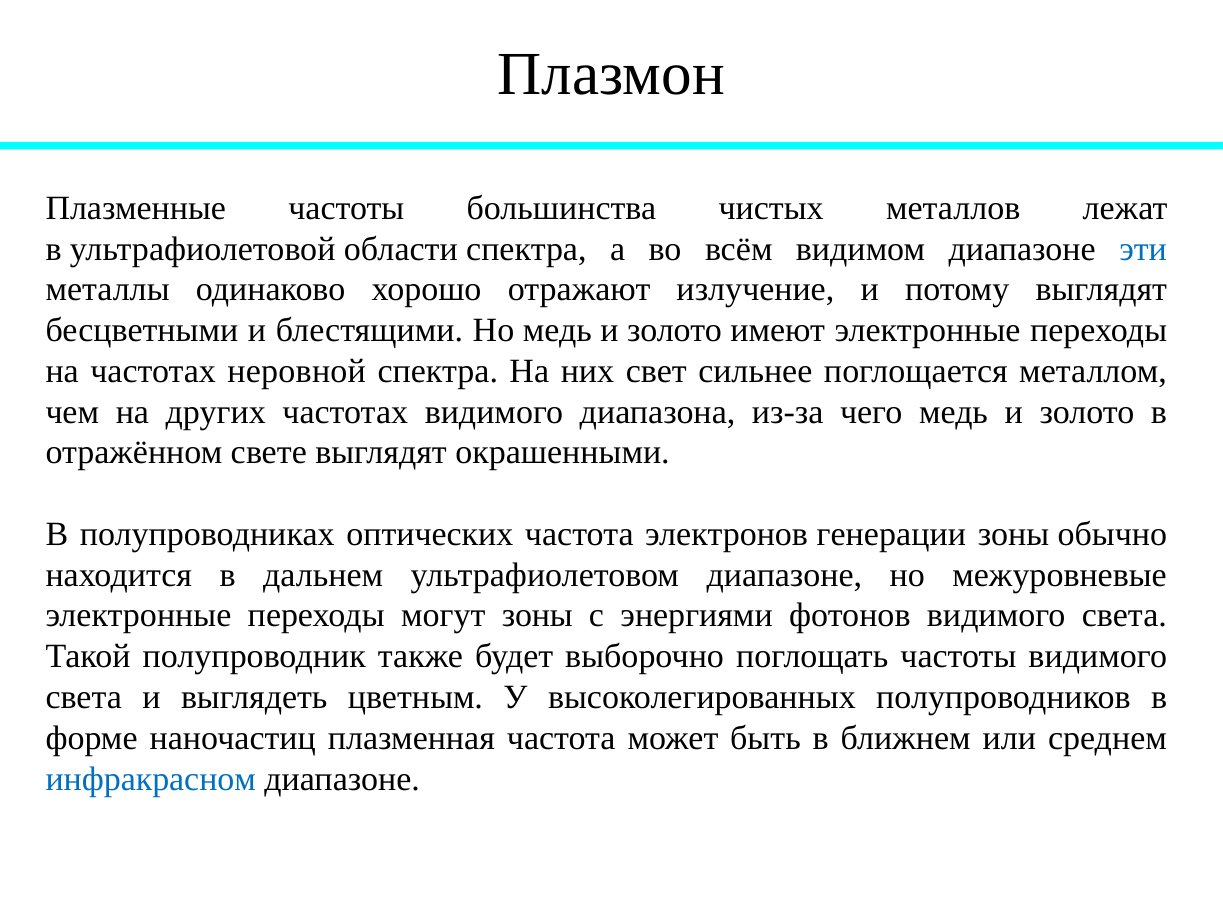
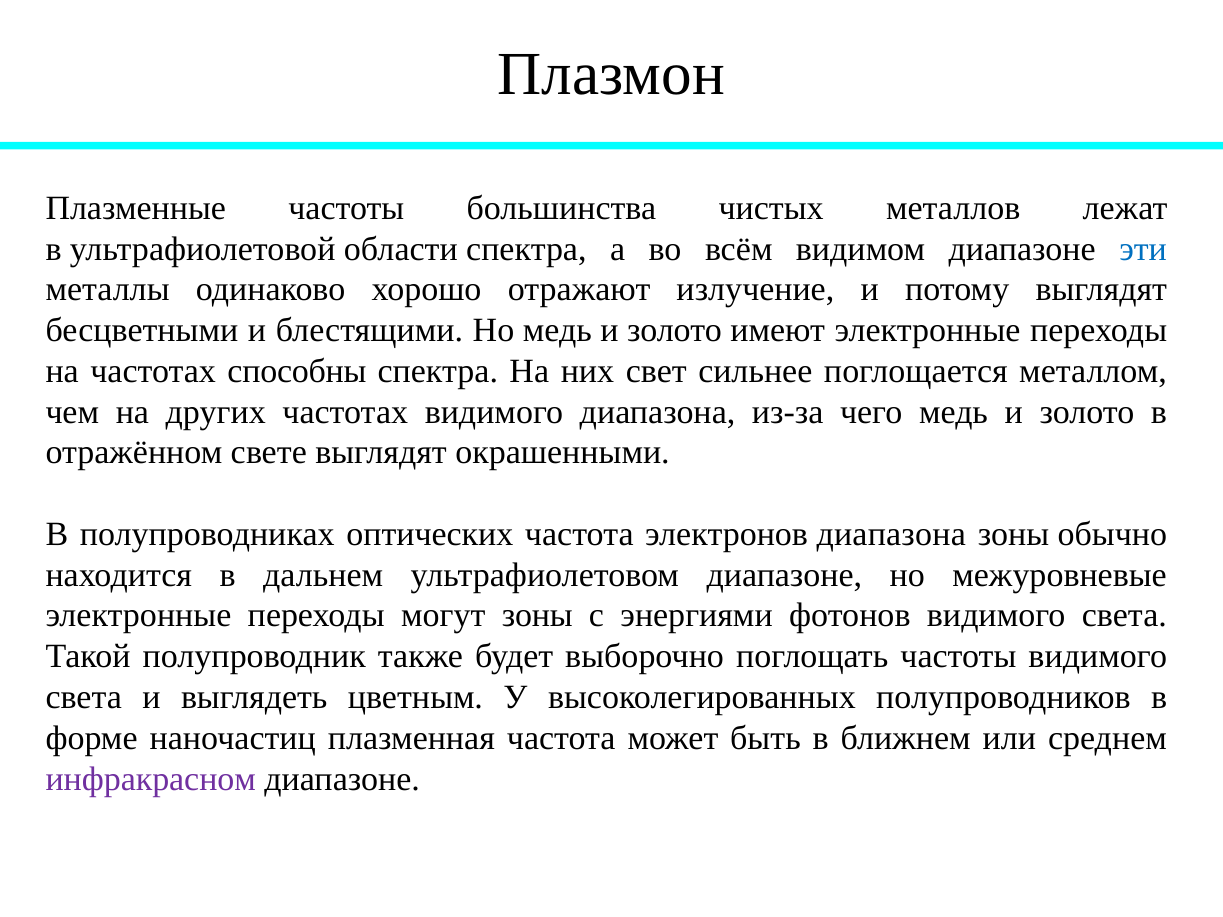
неровной: неровной -> способны
электронов генерации: генерации -> диапазона
инфракрасном colour: blue -> purple
